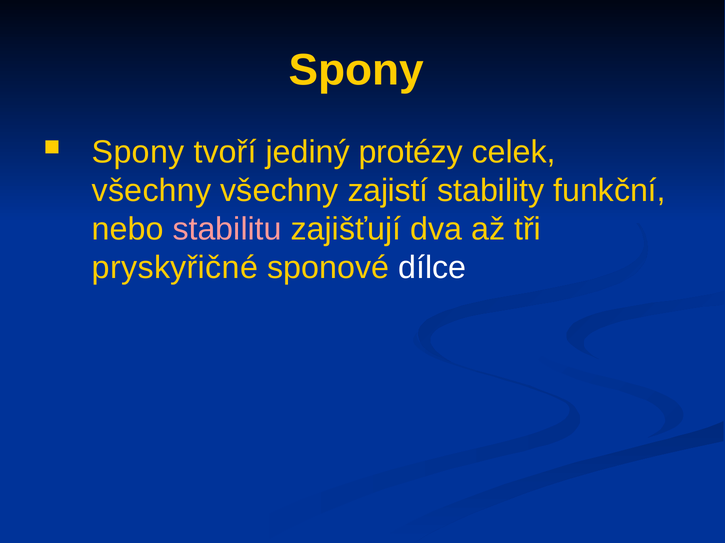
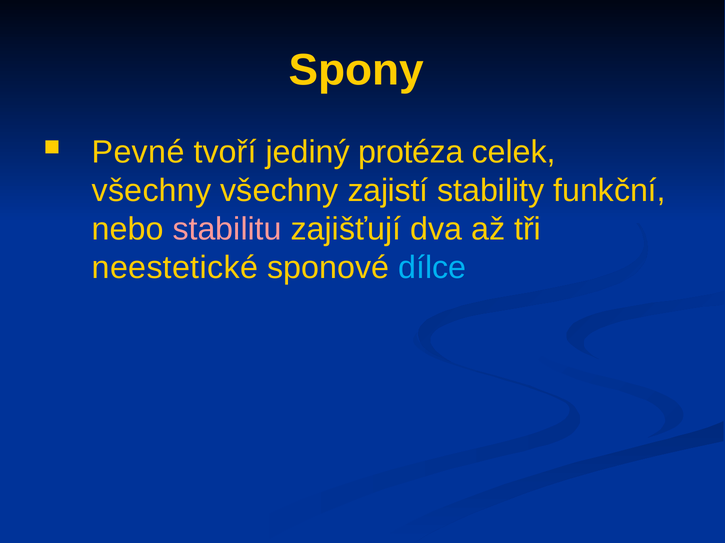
Spony at (138, 152): Spony -> Pevné
protézy: protézy -> protéza
pryskyřičné: pryskyřičné -> neestetické
dílce colour: white -> light blue
